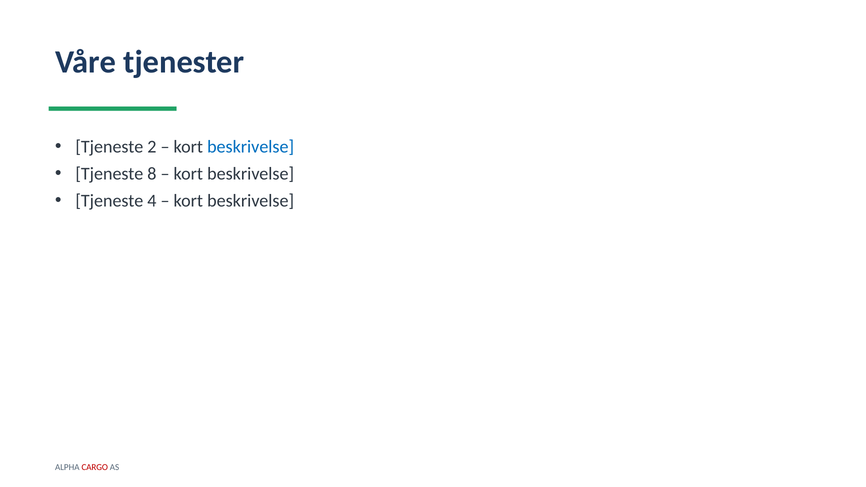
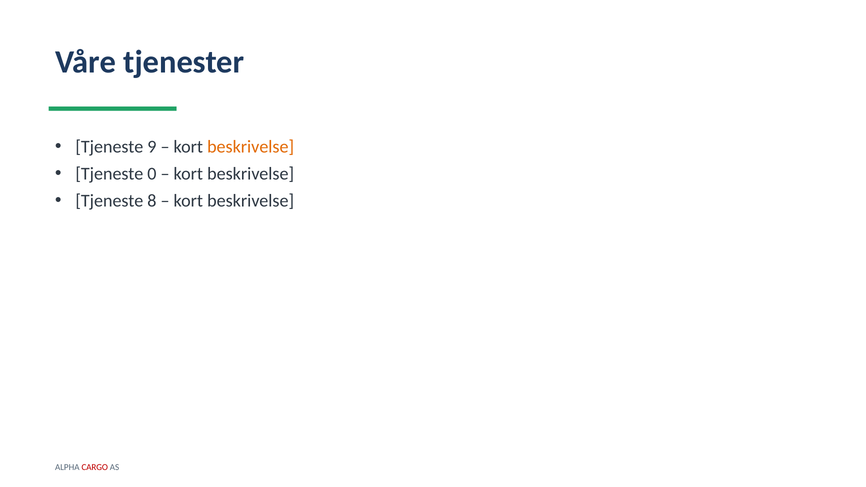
2: 2 -> 9
beskrivelse at (251, 147) colour: blue -> orange
8: 8 -> 0
4: 4 -> 8
